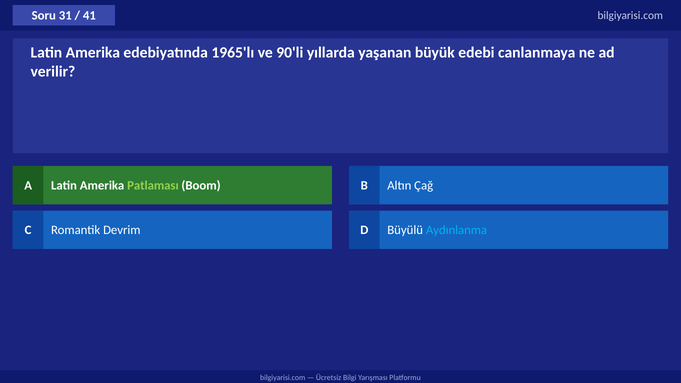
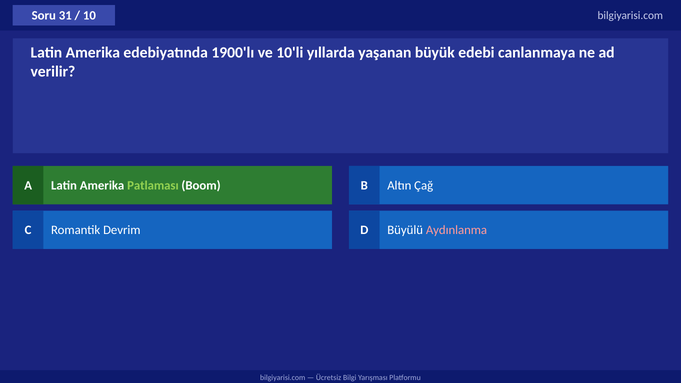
41: 41 -> 10
1965'lı: 1965'lı -> 1900'lı
90'li: 90'li -> 10'li
Aydınlanma colour: light blue -> pink
